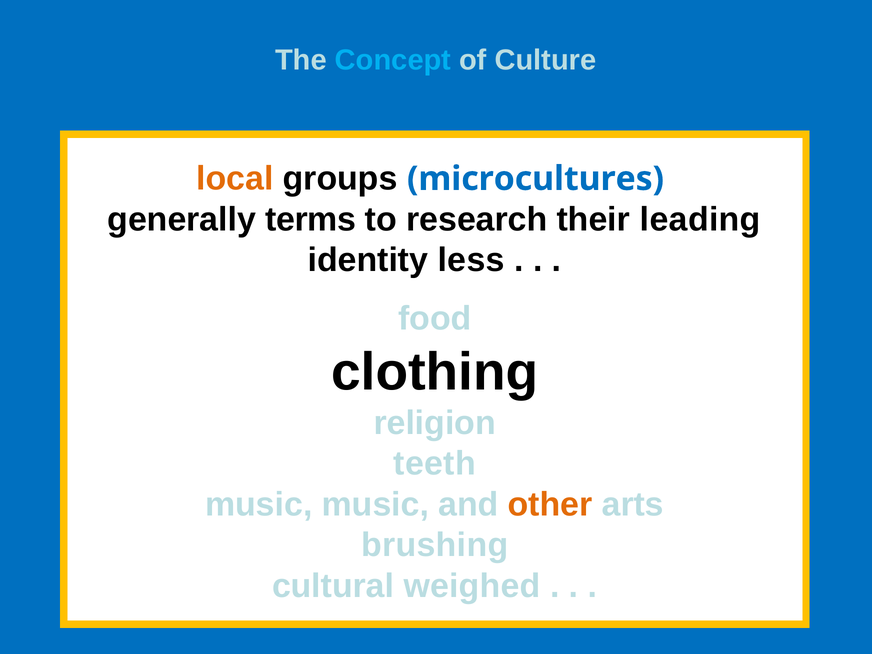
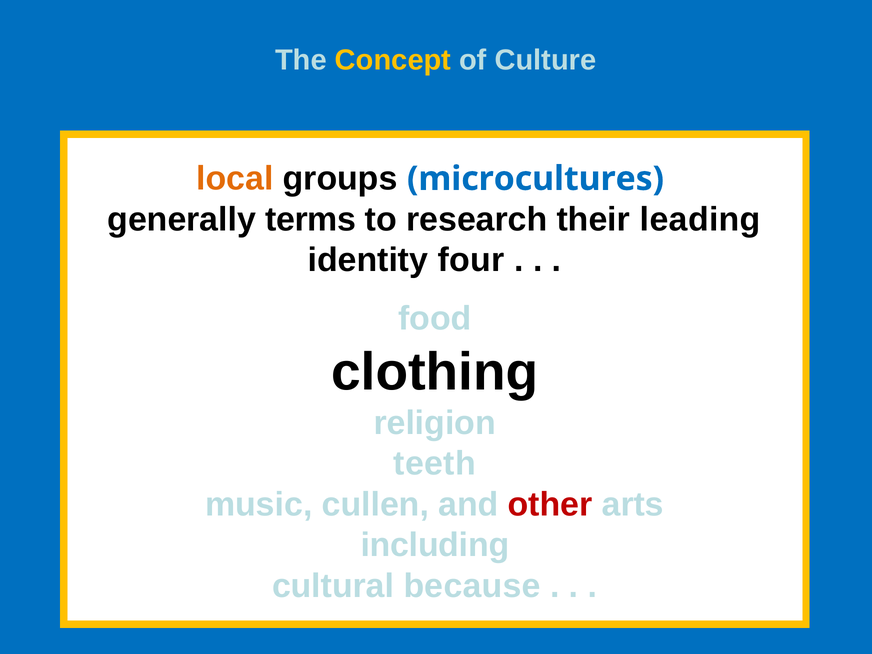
Concept colour: light blue -> yellow
less: less -> four
music music: music -> cullen
other colour: orange -> red
brushing: brushing -> including
weighed: weighed -> because
